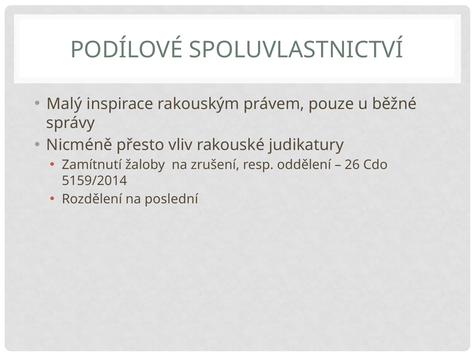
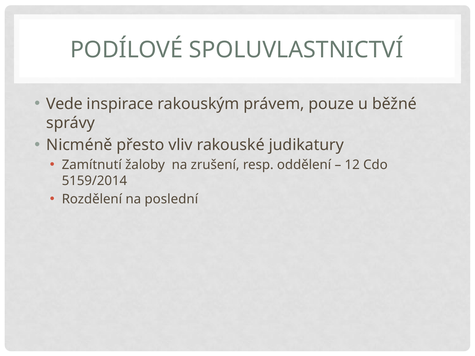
Malý: Malý -> Vede
26: 26 -> 12
